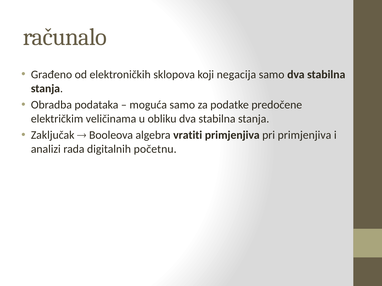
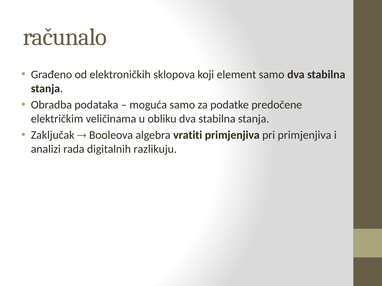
negacija: negacija -> element
početnu: početnu -> razlikuju
